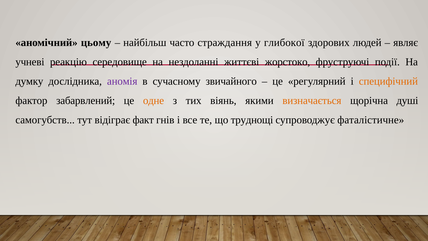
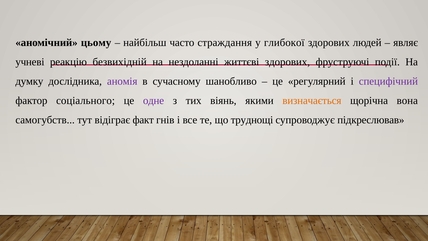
середовище: середовище -> безвихідній
життєві жорстоко: жорстоко -> здорових
звичайного: звичайного -> шанобливо
специфічний colour: orange -> purple
забарвлений: забарвлений -> соціального
одне colour: orange -> purple
душі: душі -> вона
фаталістичне: фаталістичне -> підкреслював
